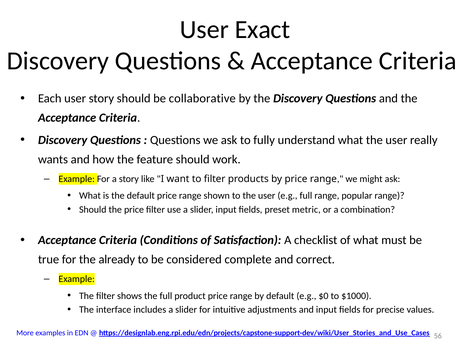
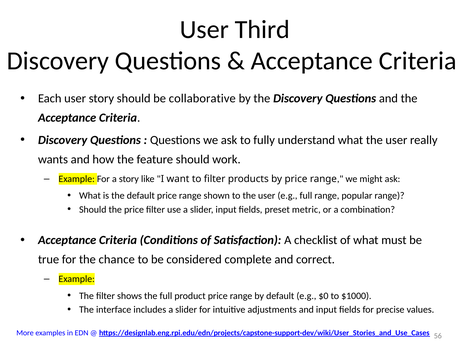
Exact: Exact -> Third
already: already -> chance
